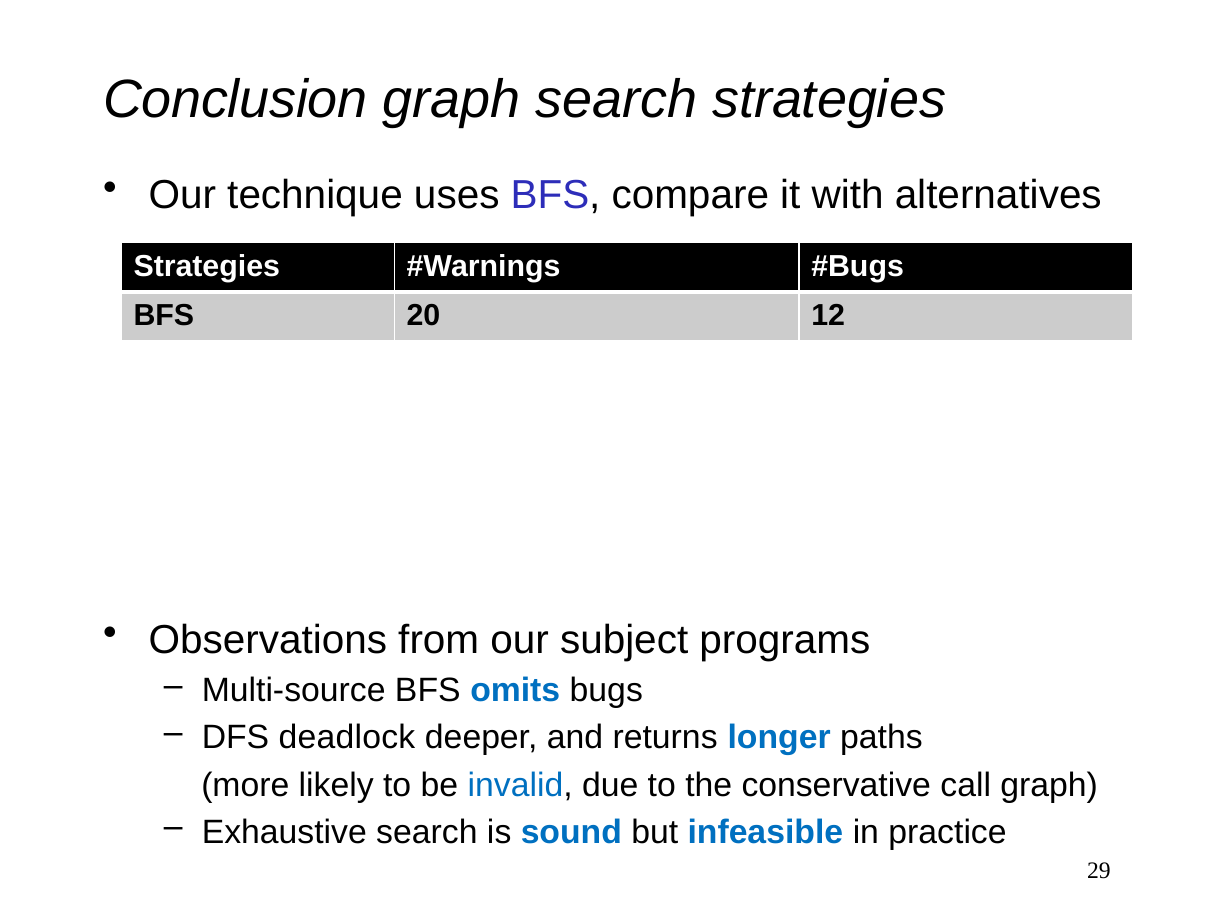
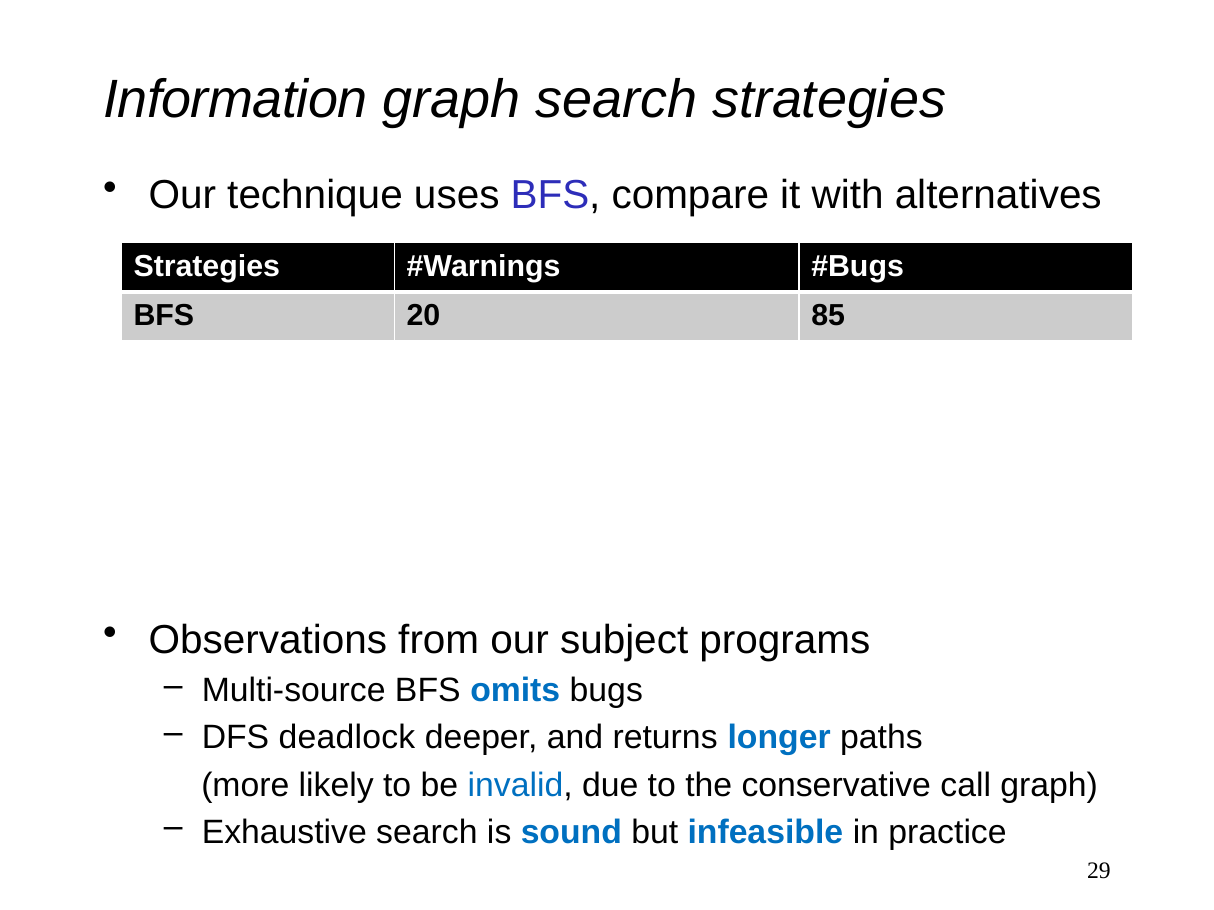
Conclusion: Conclusion -> Information
12: 12 -> 85
